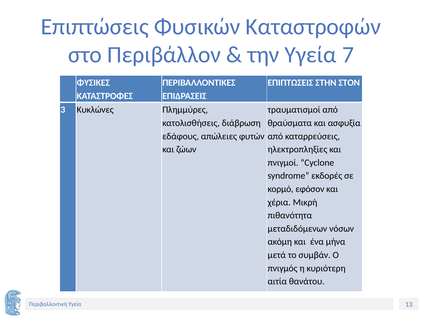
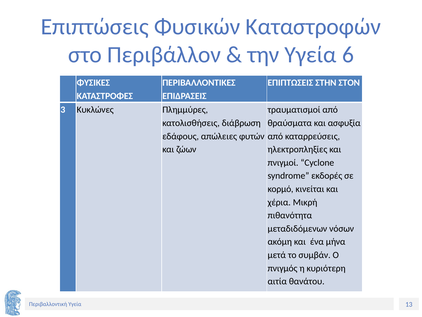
7: 7 -> 6
εφόσον: εφόσον -> κινείται
